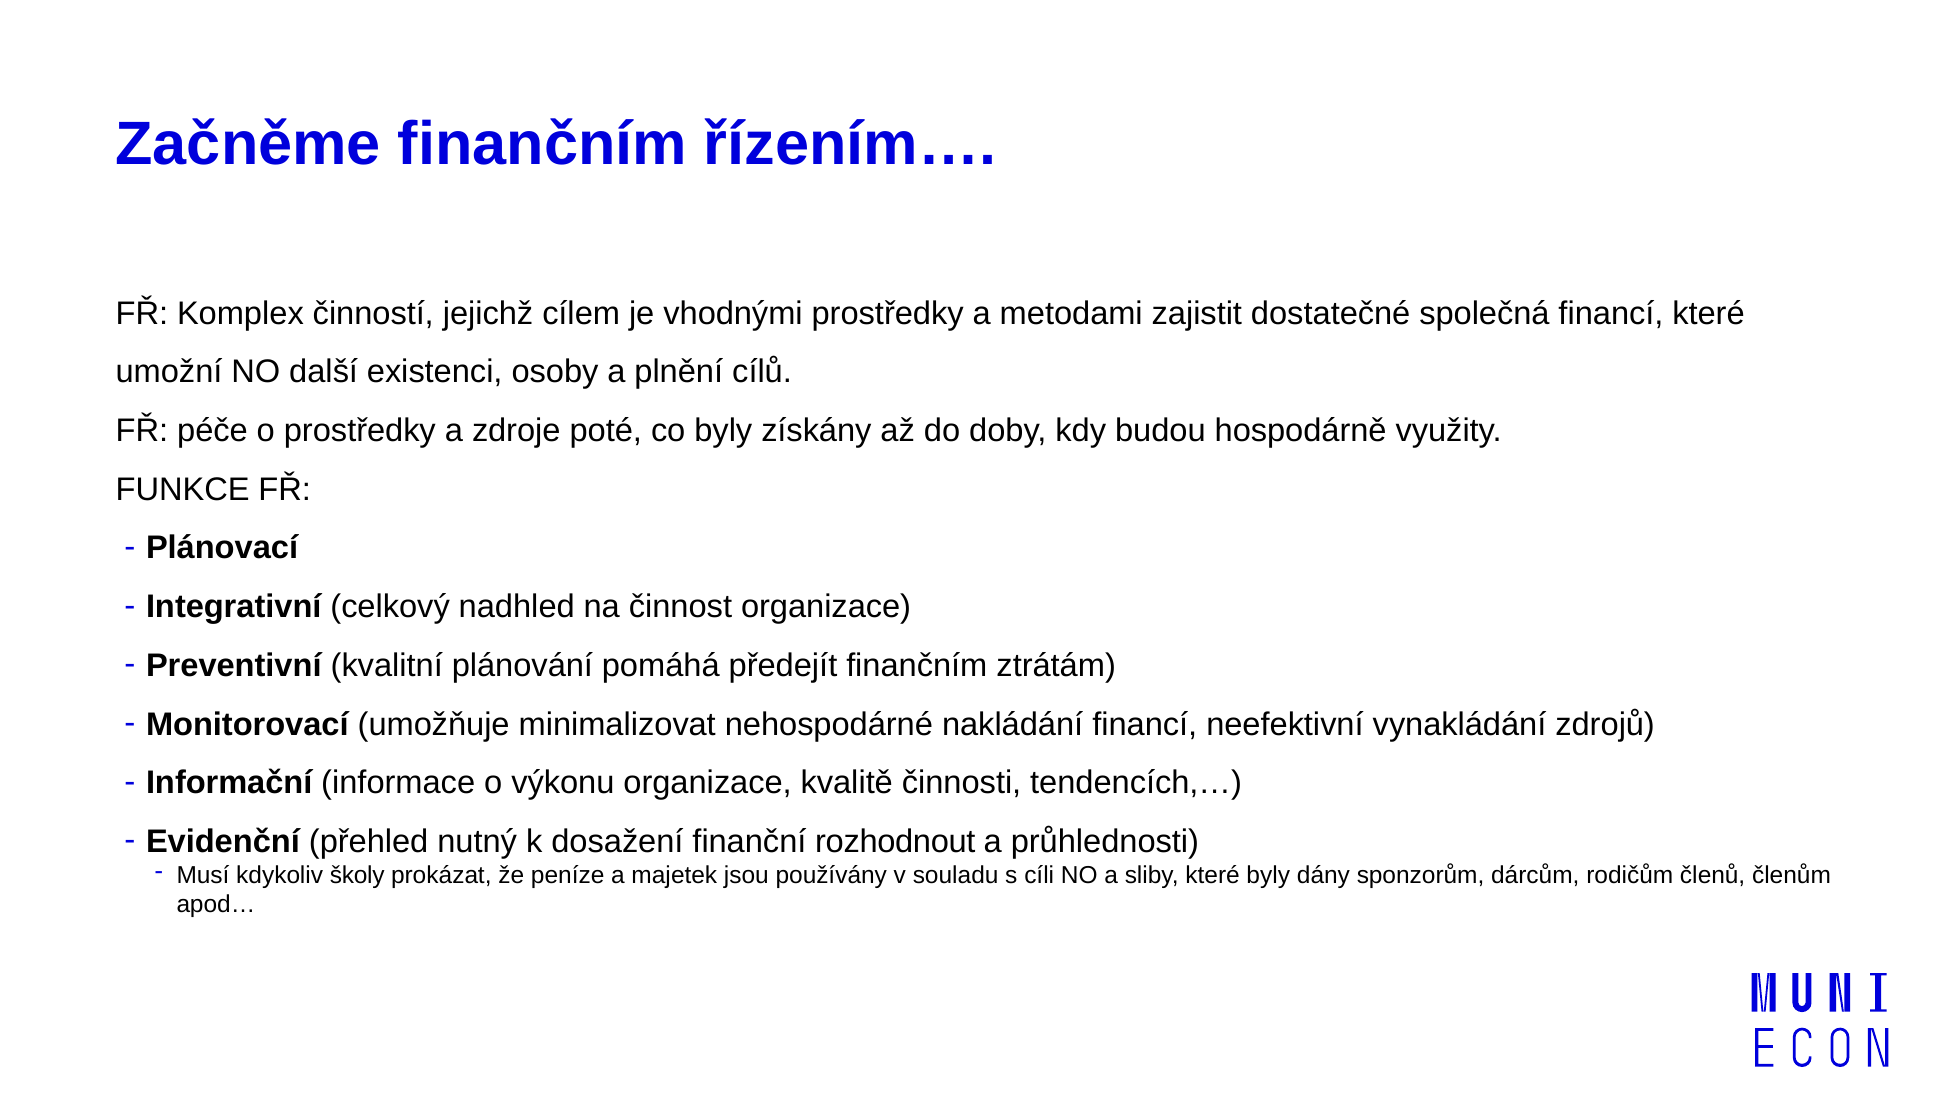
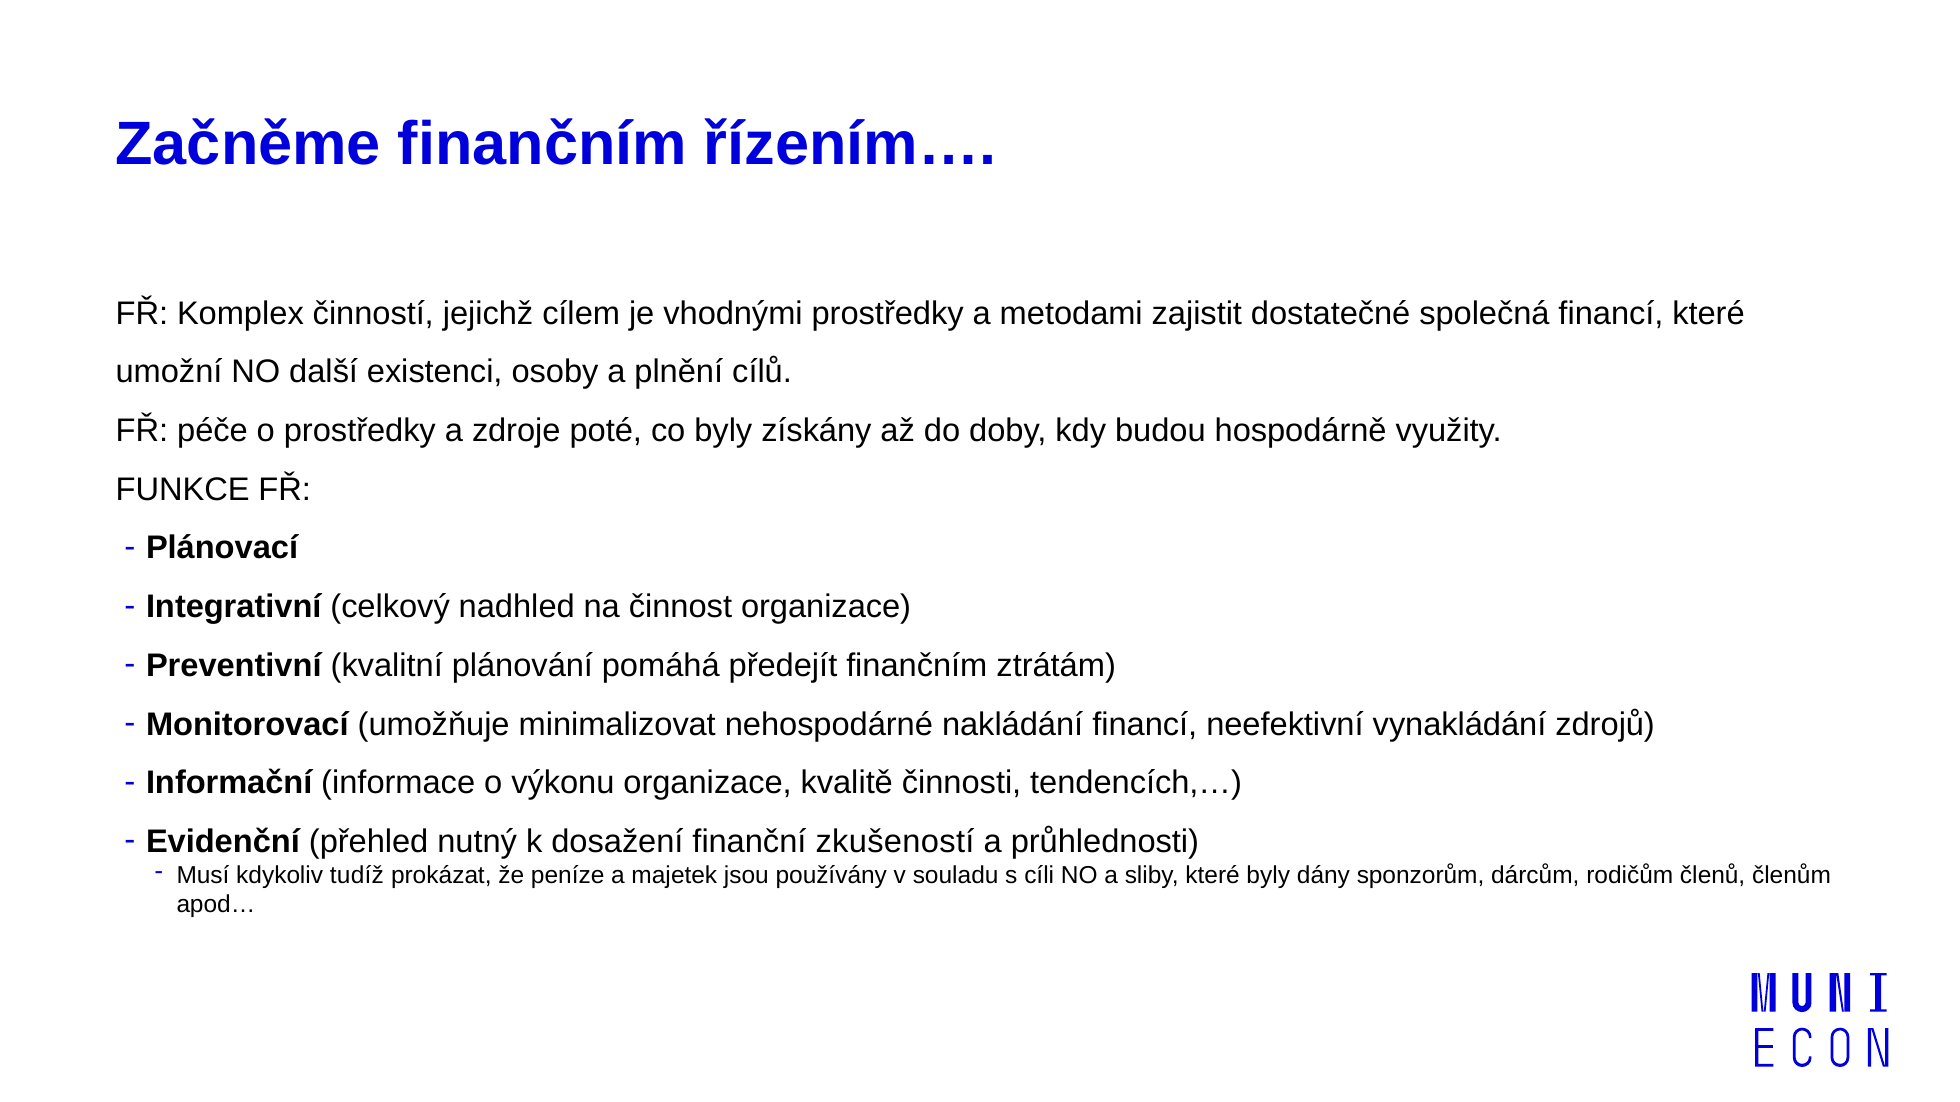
rozhodnout: rozhodnout -> zkušeností
školy: školy -> tudíž
